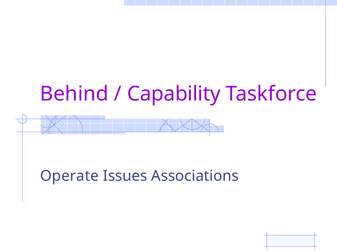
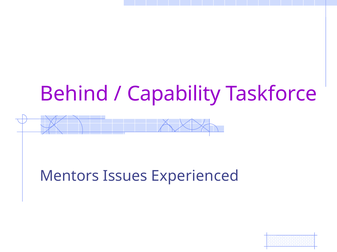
Operate: Operate -> Mentors
Associations: Associations -> Experienced
